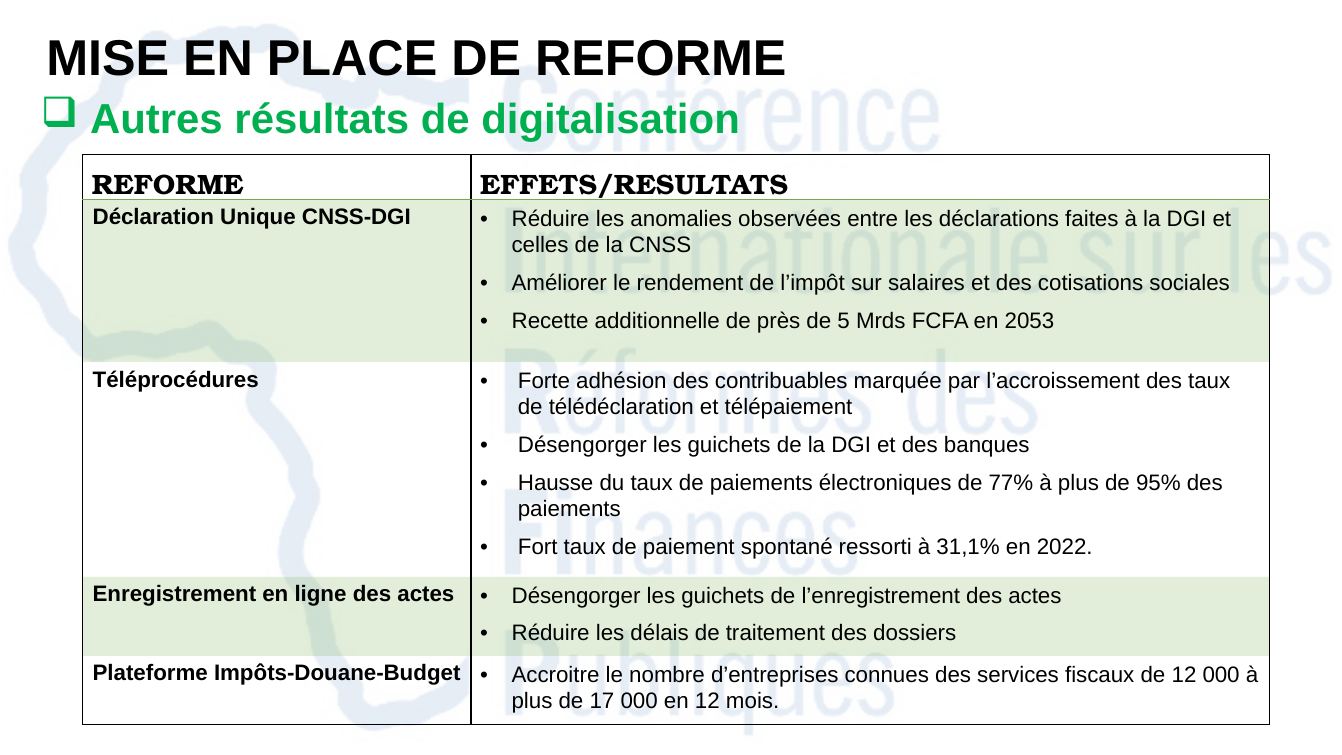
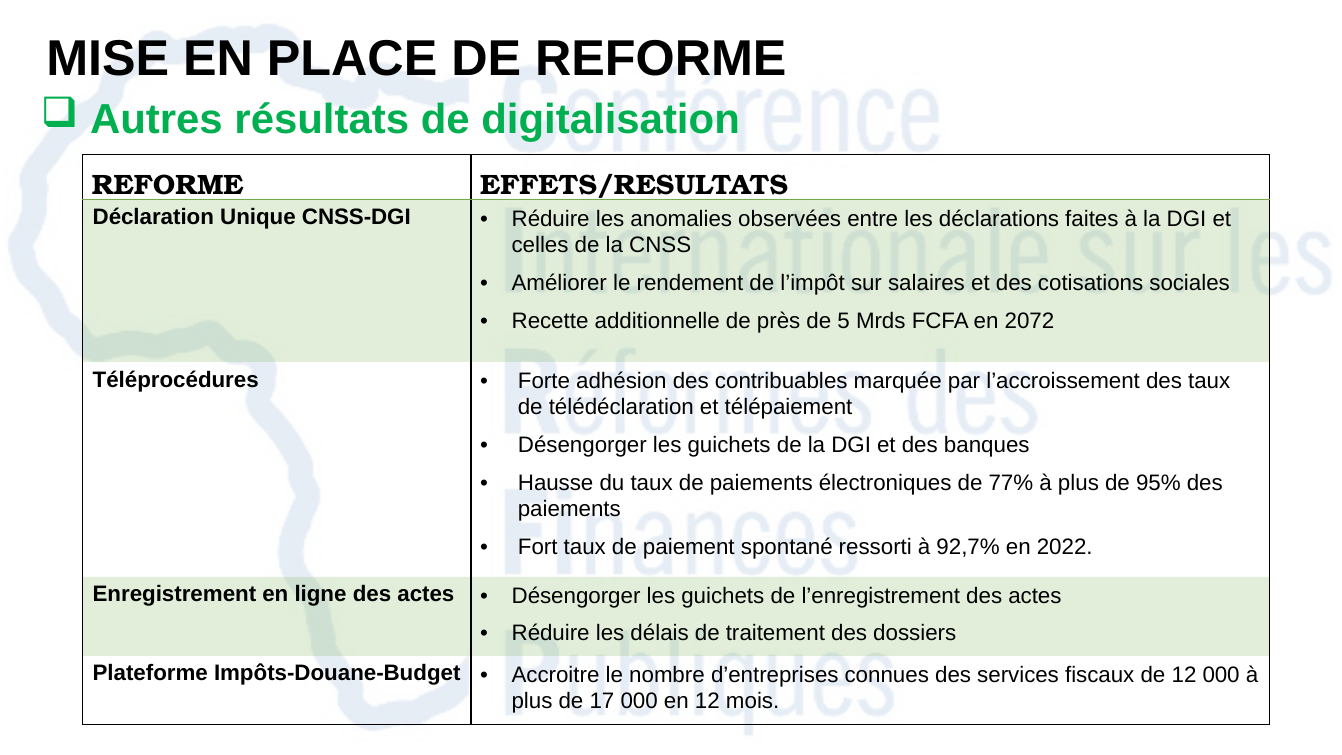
2053: 2053 -> 2072
31,1%: 31,1% -> 92,7%
